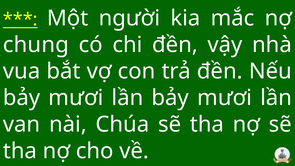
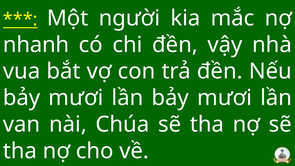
chung: chung -> nhanh
